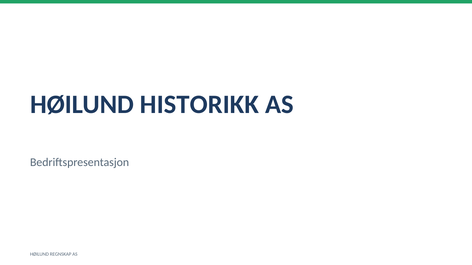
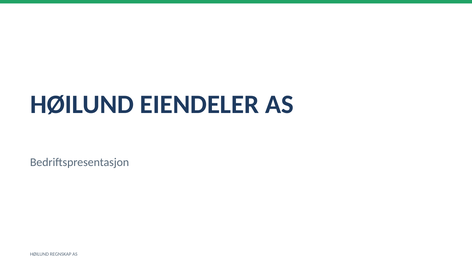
HISTORIKK: HISTORIKK -> EIENDELER
